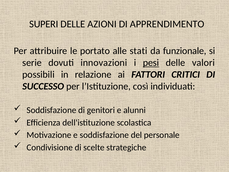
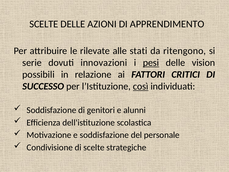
SUPERI at (44, 24): SUPERI -> SCELTE
portato: portato -> rilevate
funzionale: funzionale -> ritengono
valori: valori -> vision
così underline: none -> present
